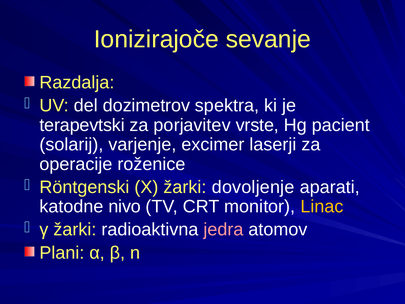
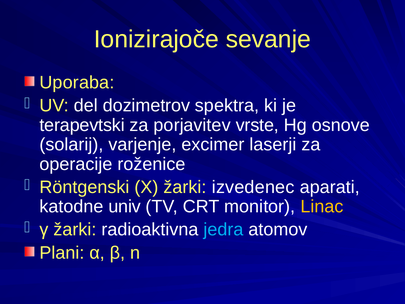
Razdalja: Razdalja -> Uporaba
pacient: pacient -> osnove
dovoljenje: dovoljenje -> izvedenec
nivo: nivo -> univ
jedra colour: pink -> light blue
